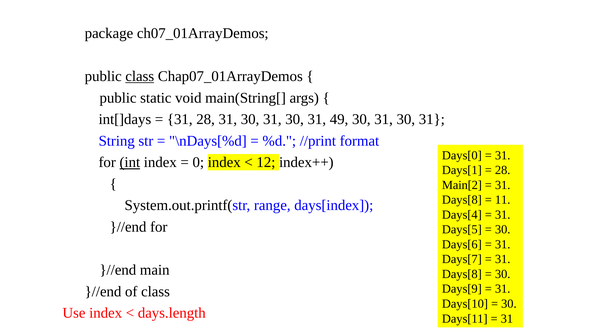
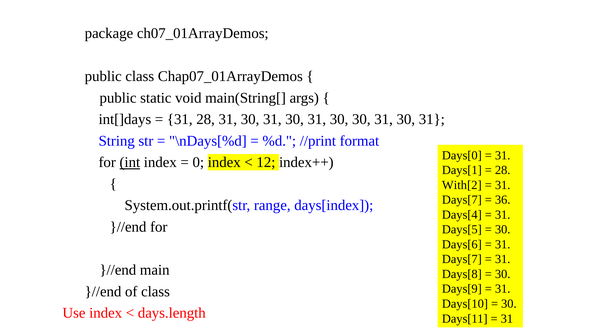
class at (140, 76) underline: present -> none
49 at (339, 119): 49 -> 30
Main[2: Main[2 -> With[2
Days[8 at (462, 200): Days[8 -> Days[7
11: 11 -> 36
